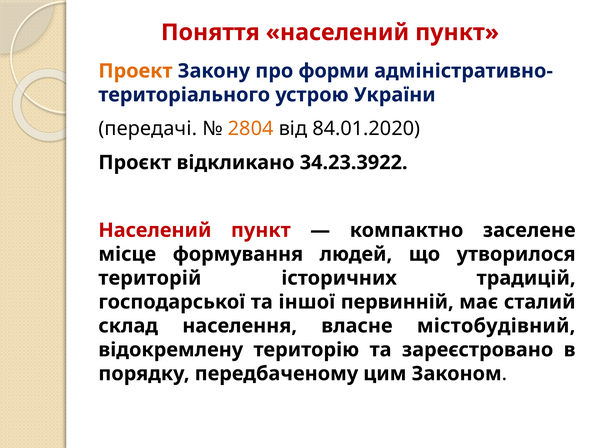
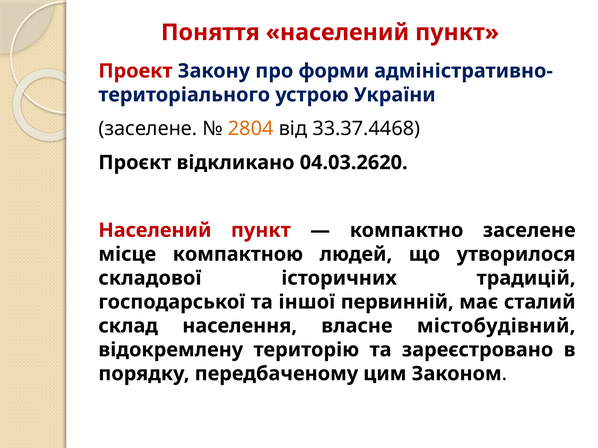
Проект colour: orange -> red
передачі at (148, 129): передачі -> заселене
84.01.2020: 84.01.2020 -> 33.37.4468
34.23.3922: 34.23.3922 -> 04.03.2620
формування: формування -> компактною
територій: територій -> складової
